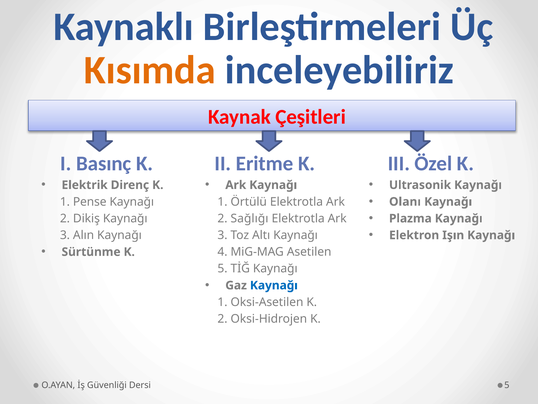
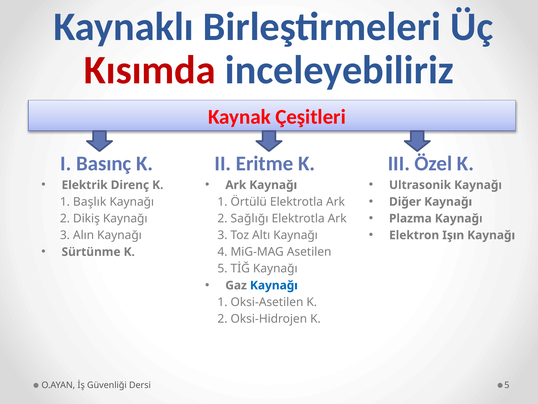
Kısımda colour: orange -> red
Olanı: Olanı -> Diğer
Pense: Pense -> Başlık
